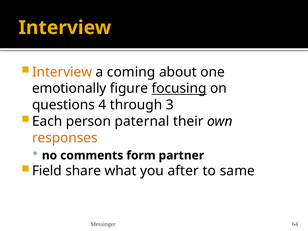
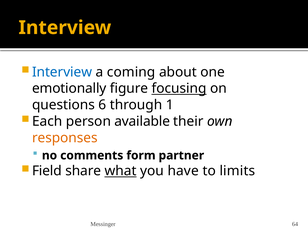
Interview at (62, 72) colour: orange -> blue
4: 4 -> 6
3: 3 -> 1
paternal: paternal -> available
what underline: none -> present
after: after -> have
same: same -> limits
